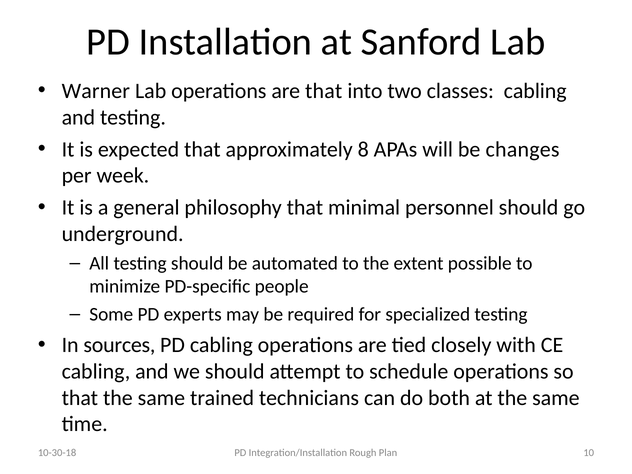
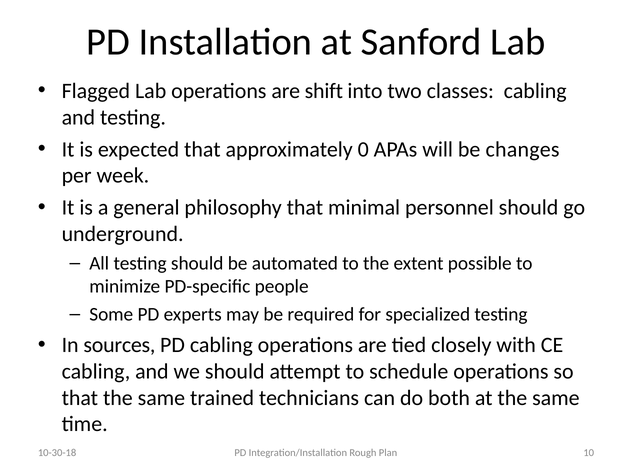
Warner: Warner -> Flagged
are that: that -> shift
8: 8 -> 0
